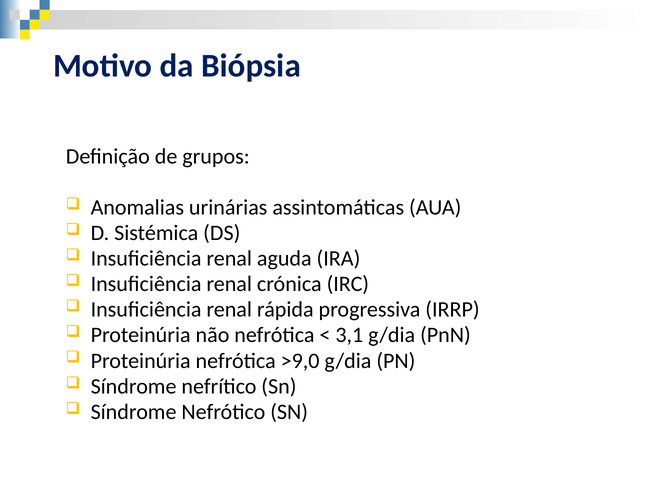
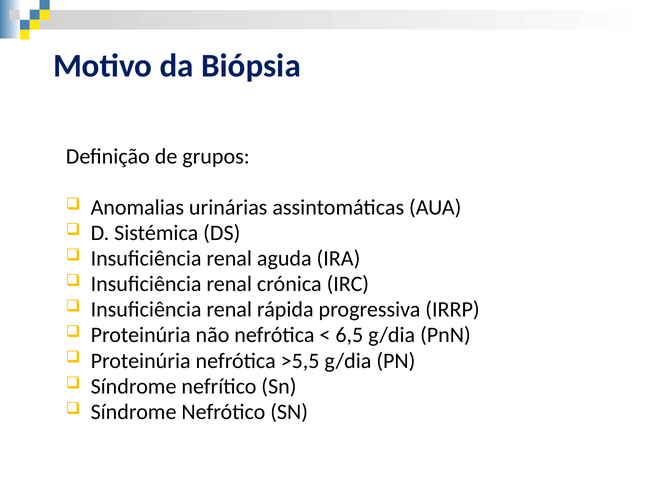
3,1: 3,1 -> 6,5
>9,0: >9,0 -> >5,5
